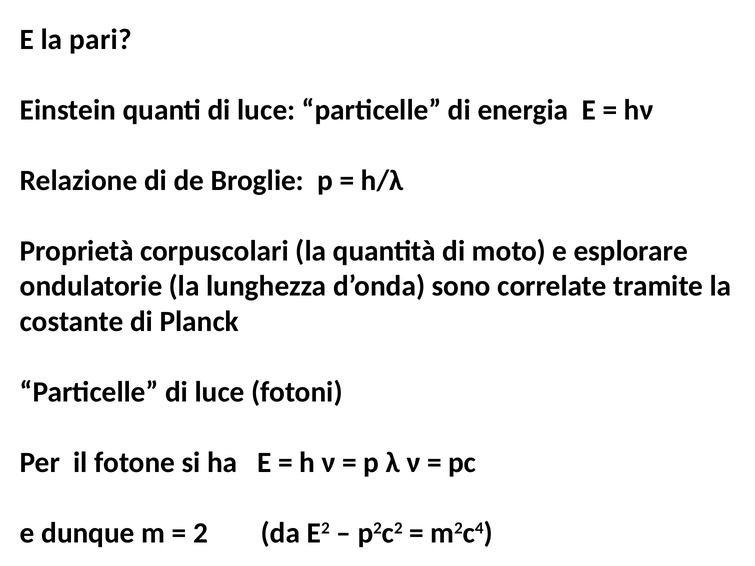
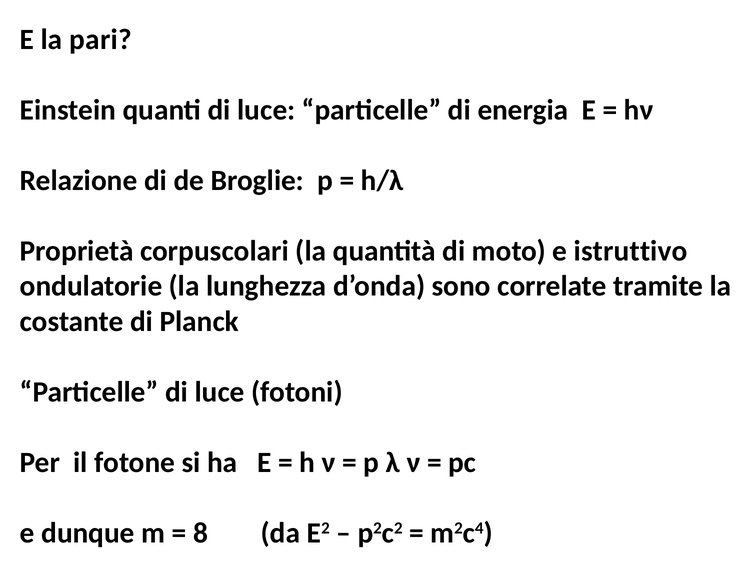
esplorare: esplorare -> istruttivo
2: 2 -> 8
